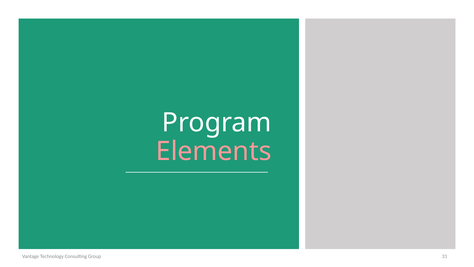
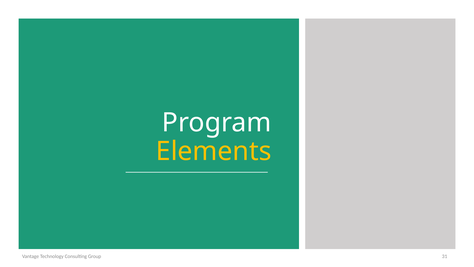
Elements colour: pink -> yellow
